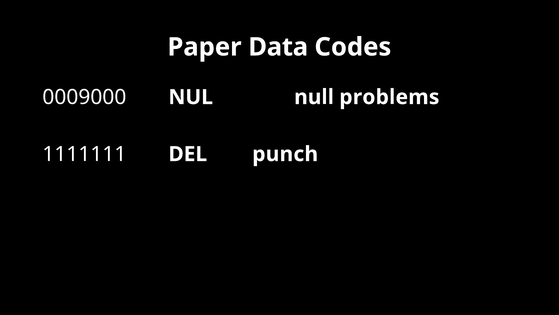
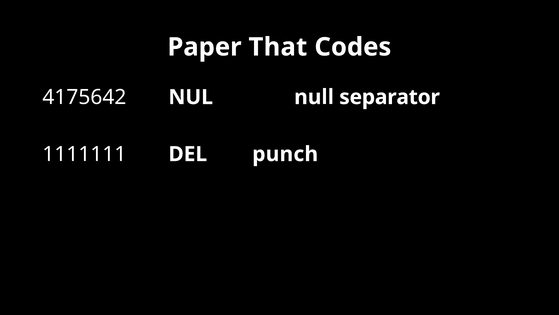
Data: Data -> That
0009000: 0009000 -> 4175642
problems: problems -> separator
